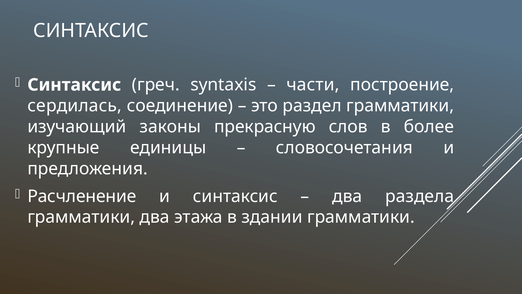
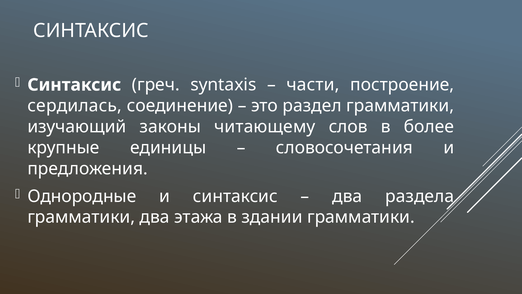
прекрасную: прекрасную -> читающему
Расчленение: Расчленение -> Однородные
